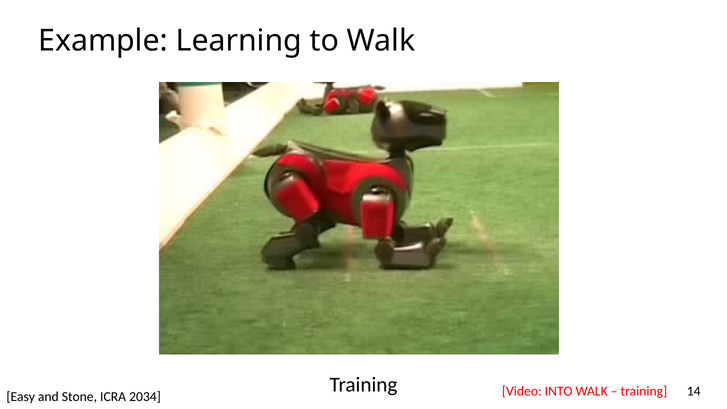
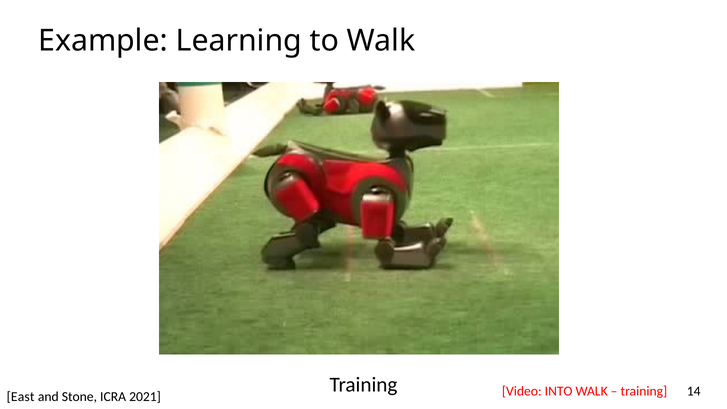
Easy: Easy -> East
2034: 2034 -> 2021
